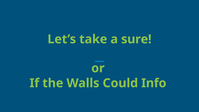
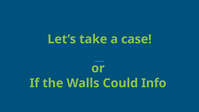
sure: sure -> case
